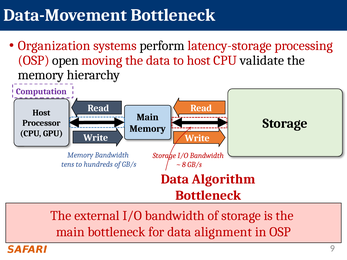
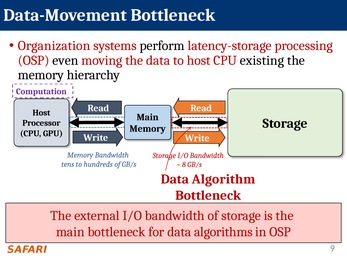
open: open -> even
validate: validate -> existing
alignment: alignment -> algorithms
